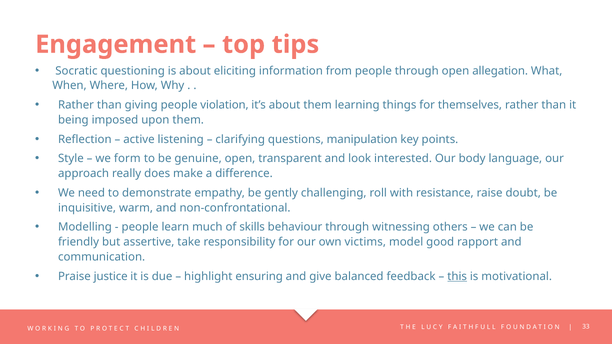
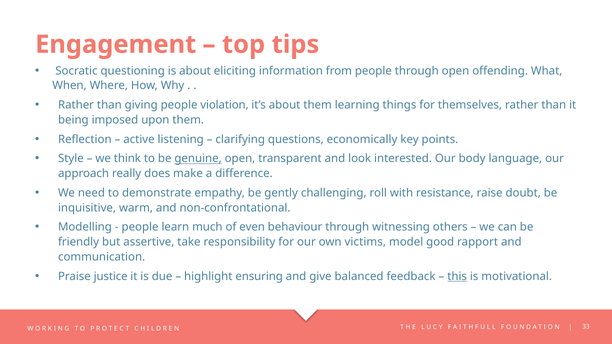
allegation: allegation -> offending
manipulation: manipulation -> economically
form: form -> think
genuine underline: none -> present
skills: skills -> even
